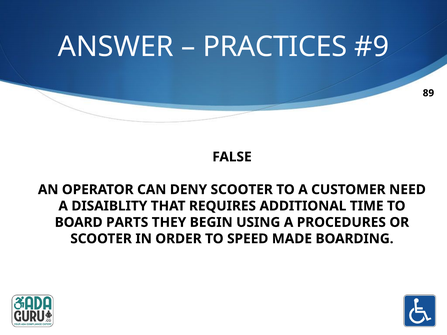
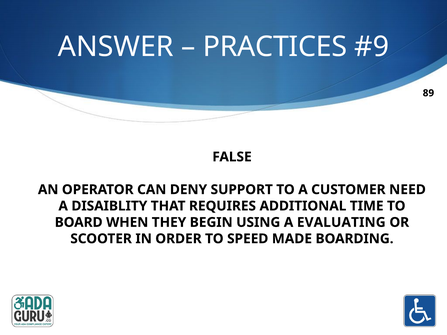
DENY SCOOTER: SCOOTER -> SUPPORT
PARTS: PARTS -> WHEN
PROCEDURES: PROCEDURES -> EVALUATING
